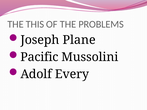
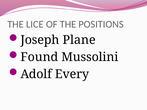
THIS: THIS -> LICE
PROBLEMS: PROBLEMS -> POSITIONS
Pacific: Pacific -> Found
